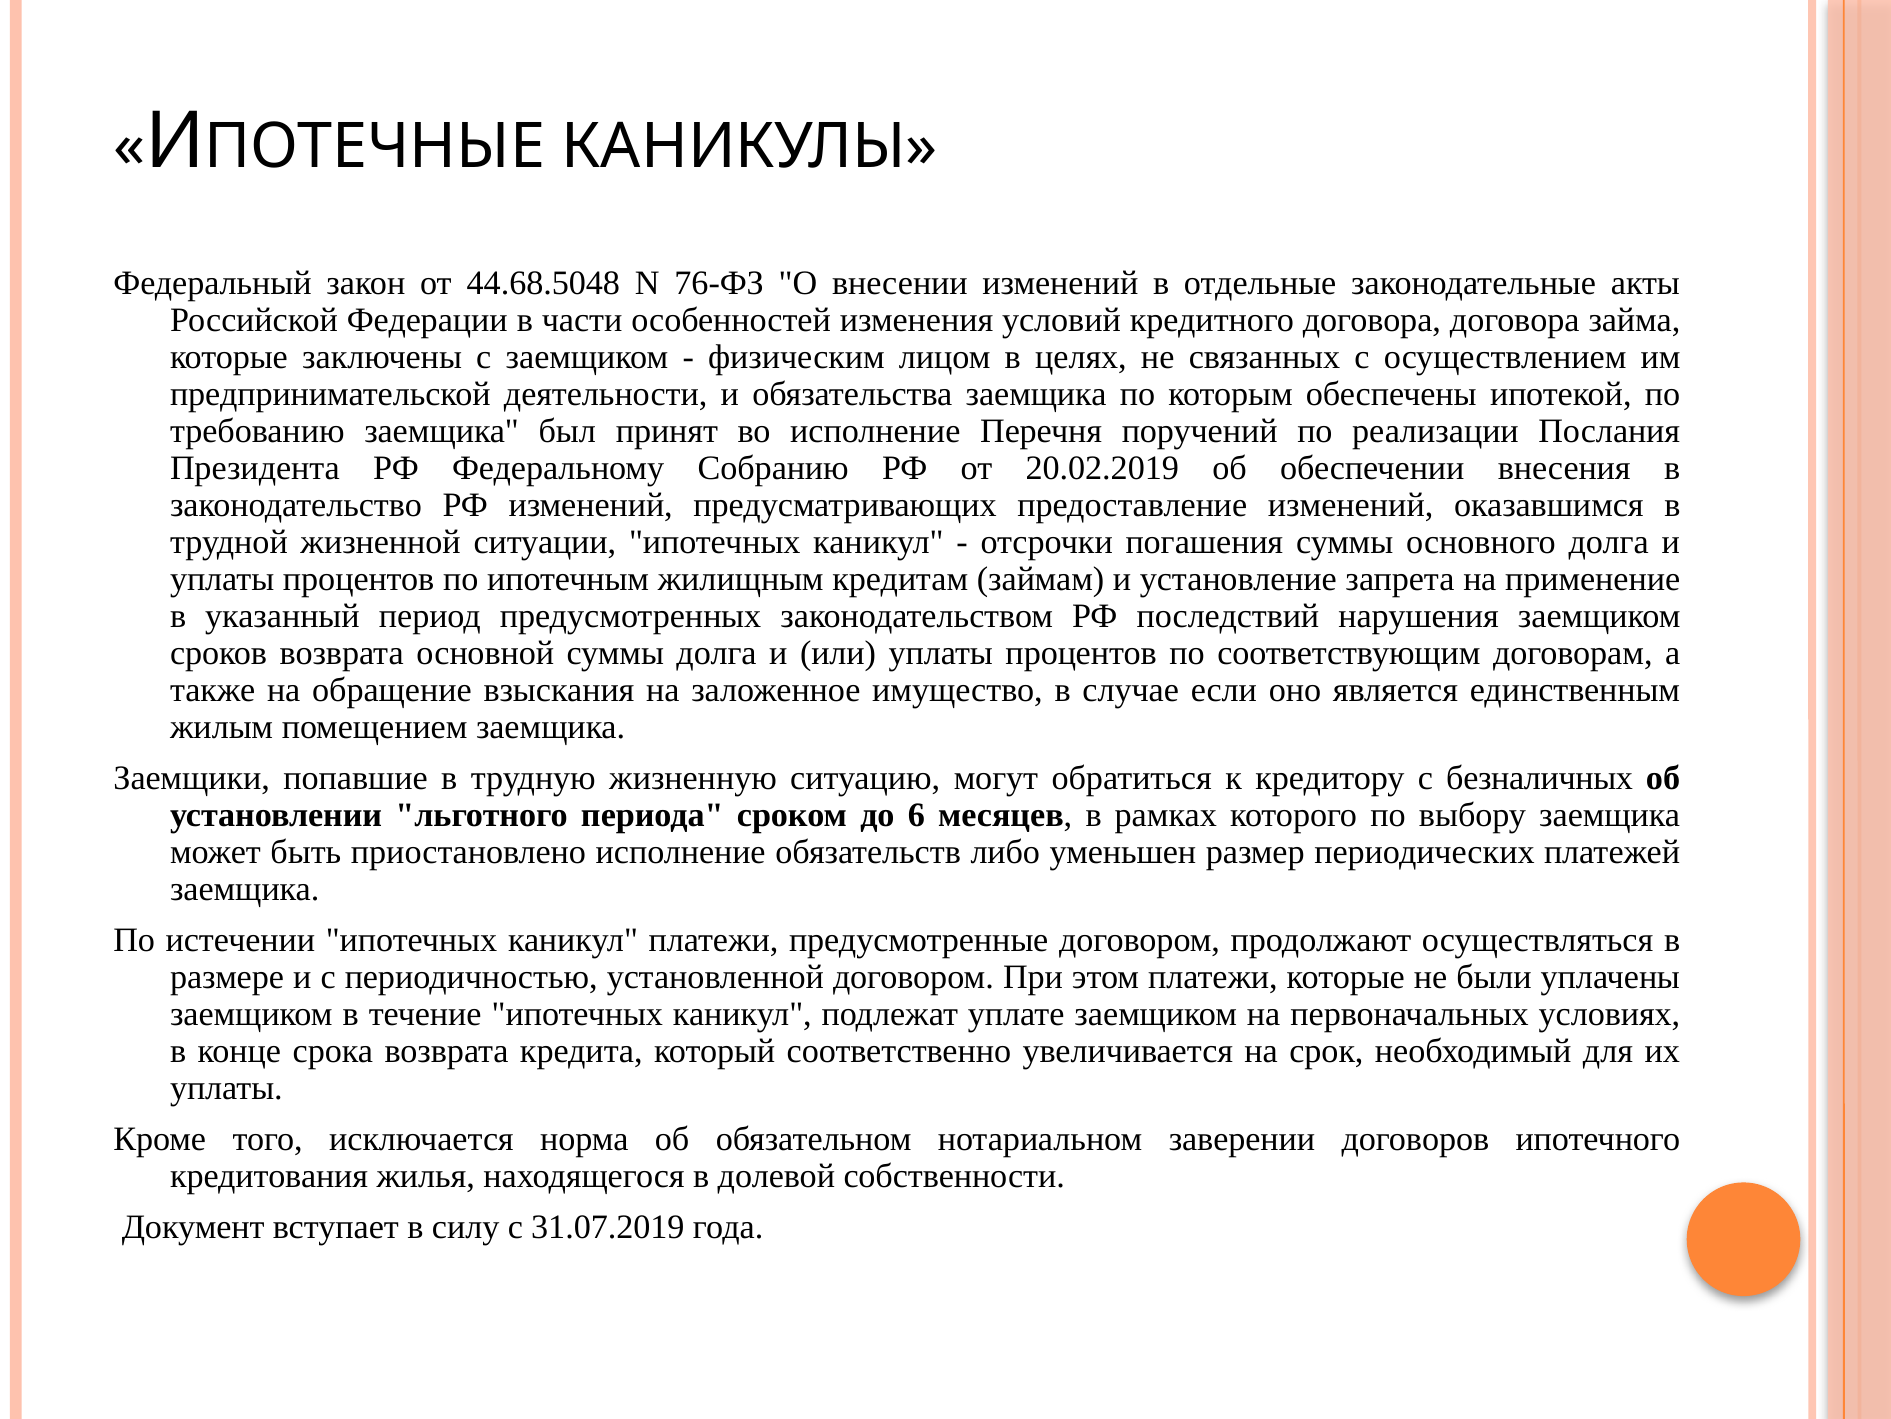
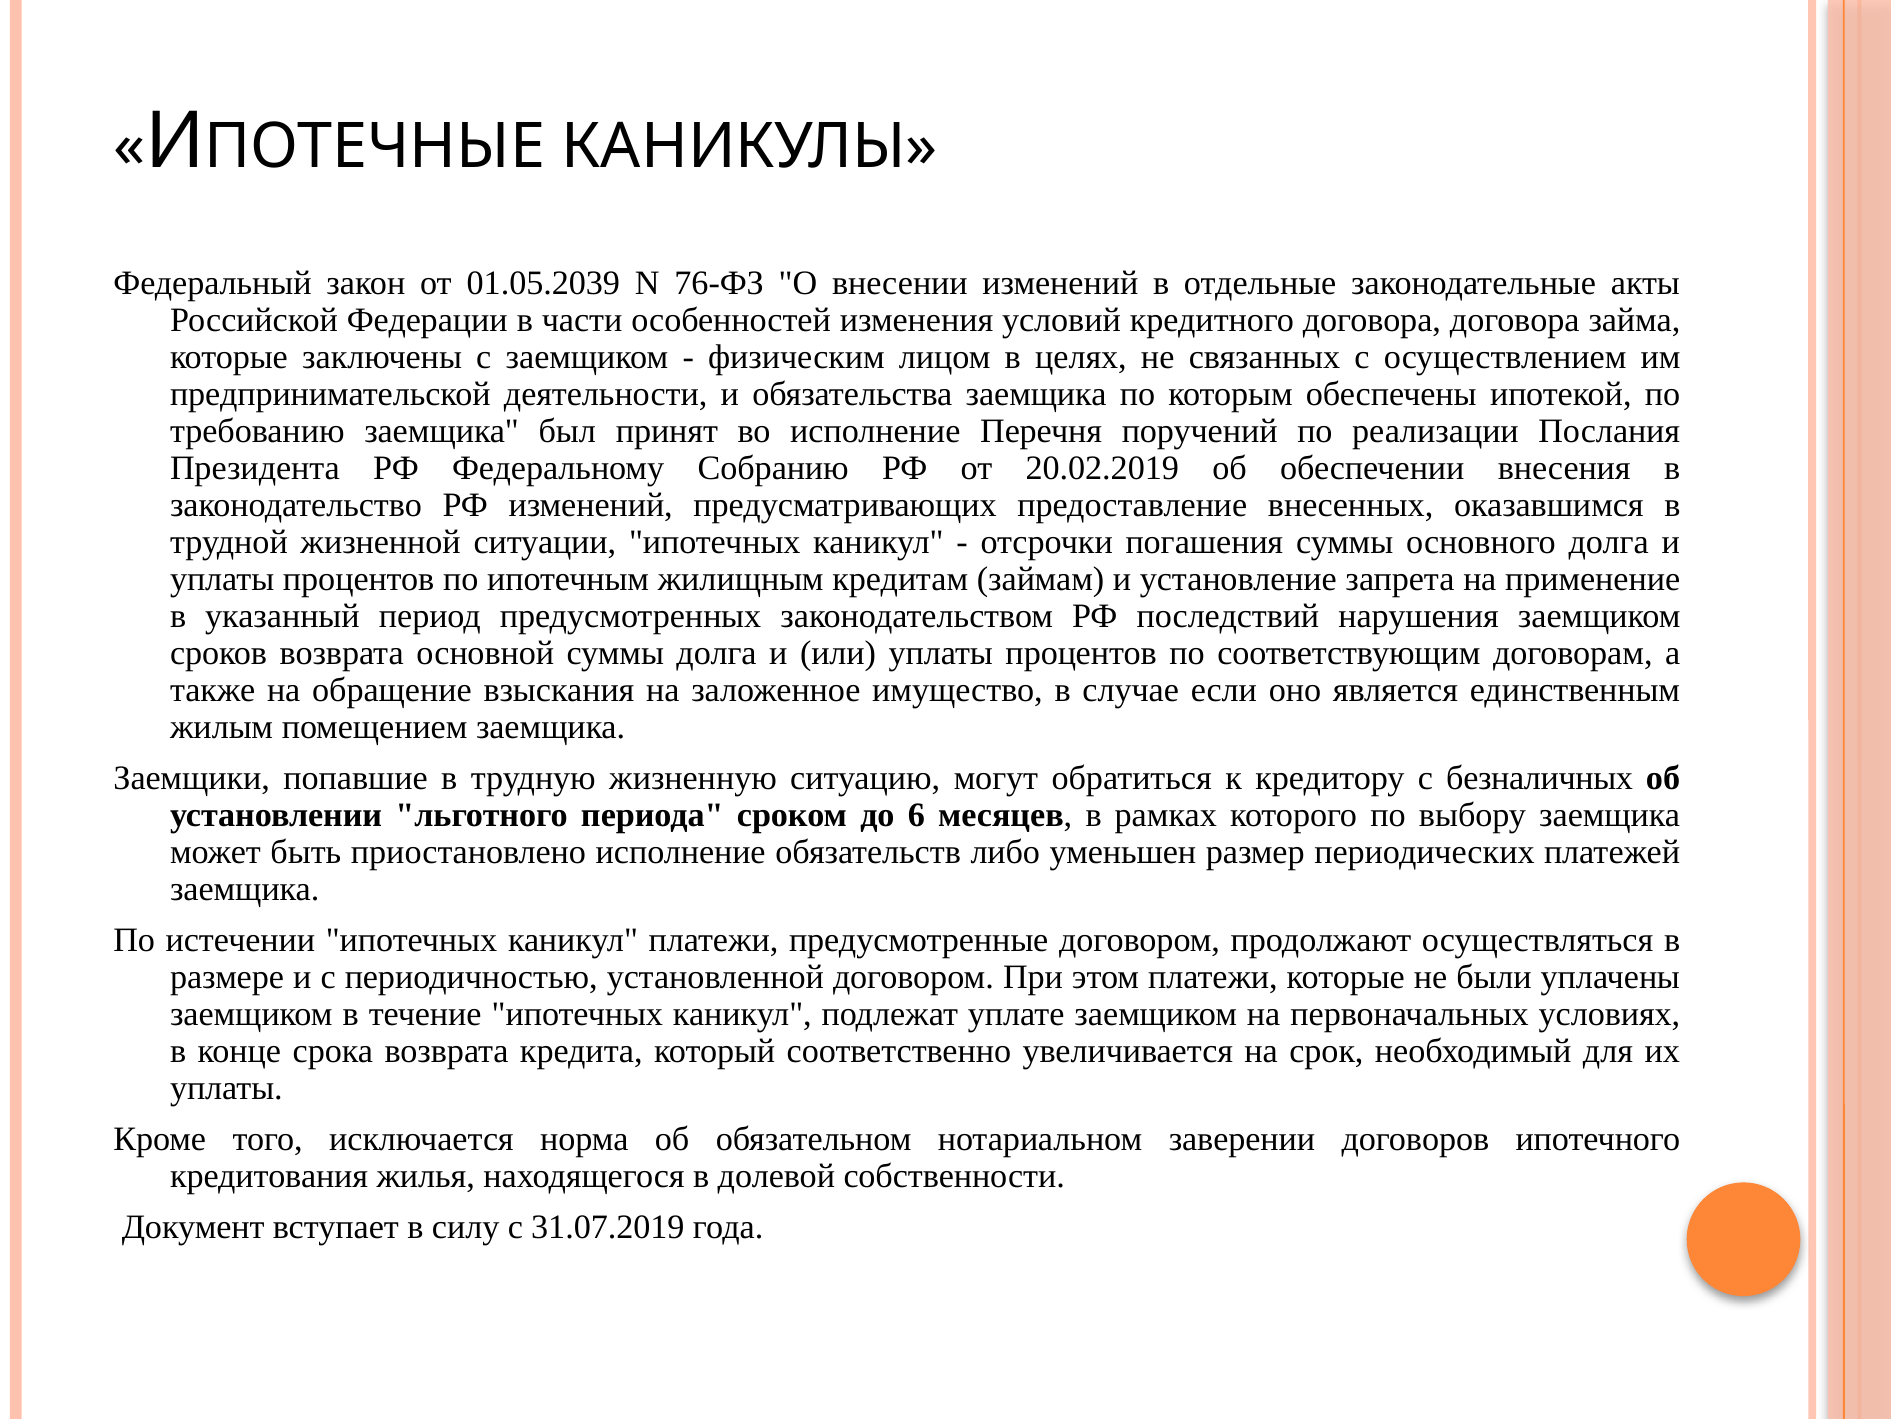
44.68.5048: 44.68.5048 -> 01.05.2039
предоставление изменений: изменений -> внесенных
